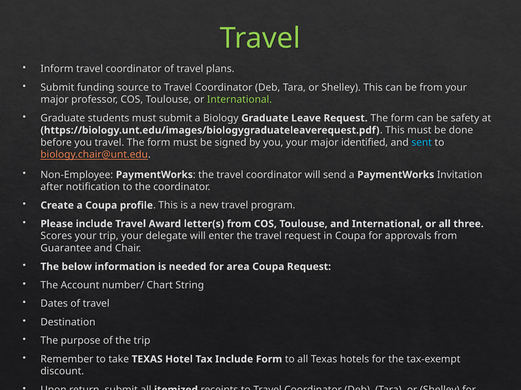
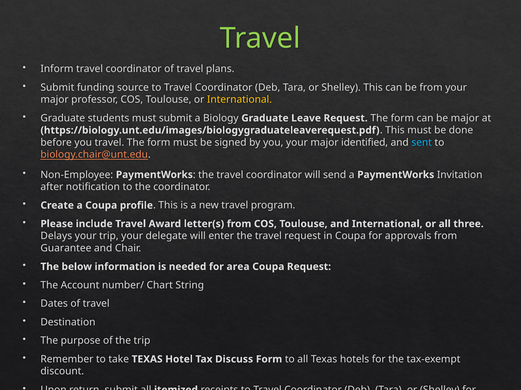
International at (239, 100) colour: light green -> yellow
be safety: safety -> major
Scores: Scores -> Delays
Tax Include: Include -> Discuss
